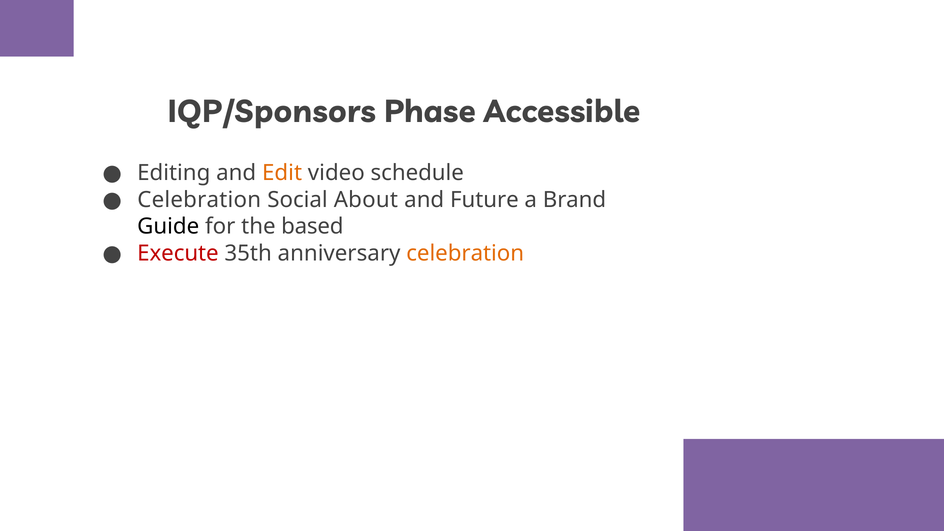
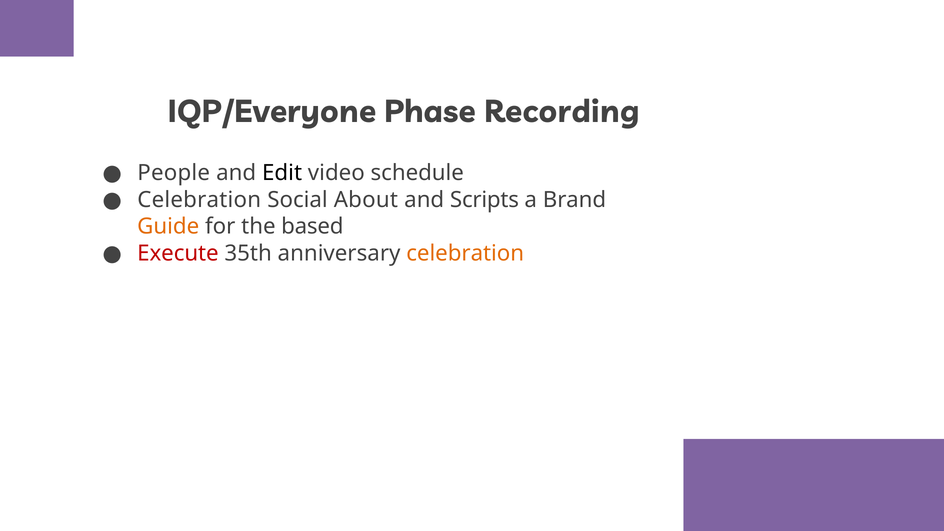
IQP/Sponsors: IQP/Sponsors -> IQP/Everyone
Accessible: Accessible -> Recording
Editing: Editing -> People
Edit colour: orange -> black
Future: Future -> Scripts
Guide colour: black -> orange
